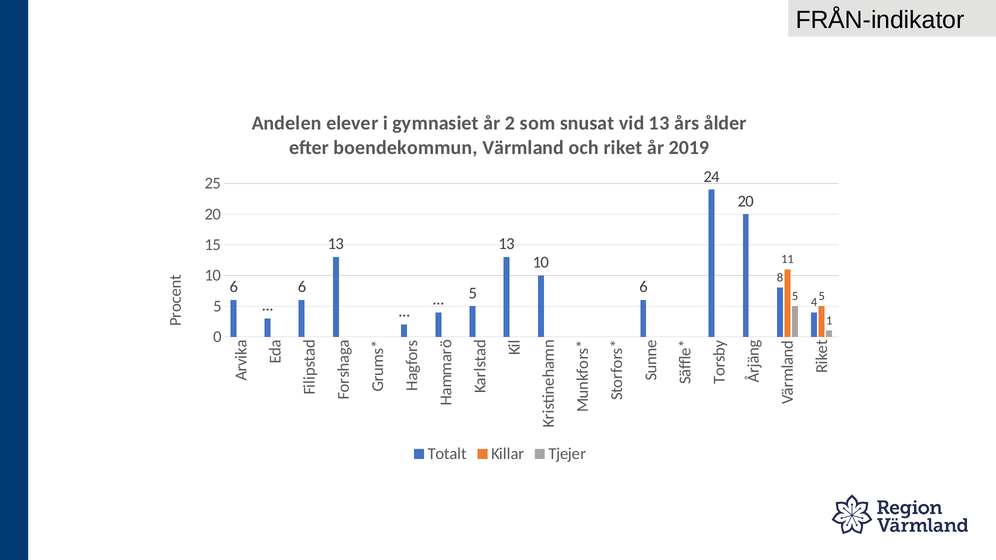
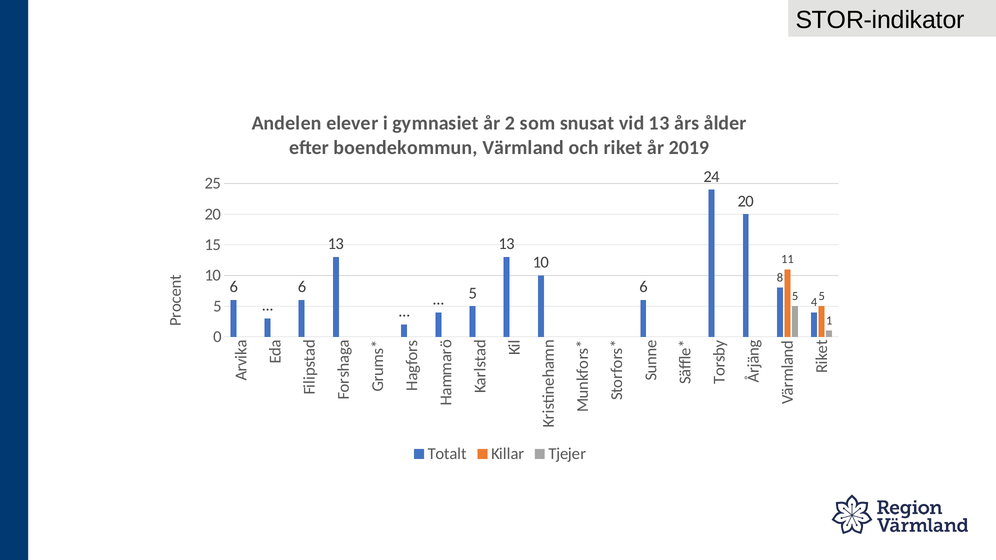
FRÅN-indikator: FRÅN-indikator -> STOR-indikator
